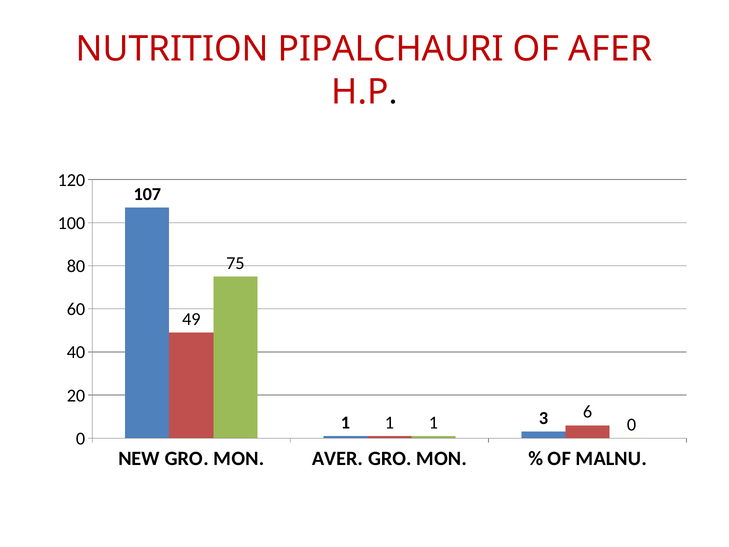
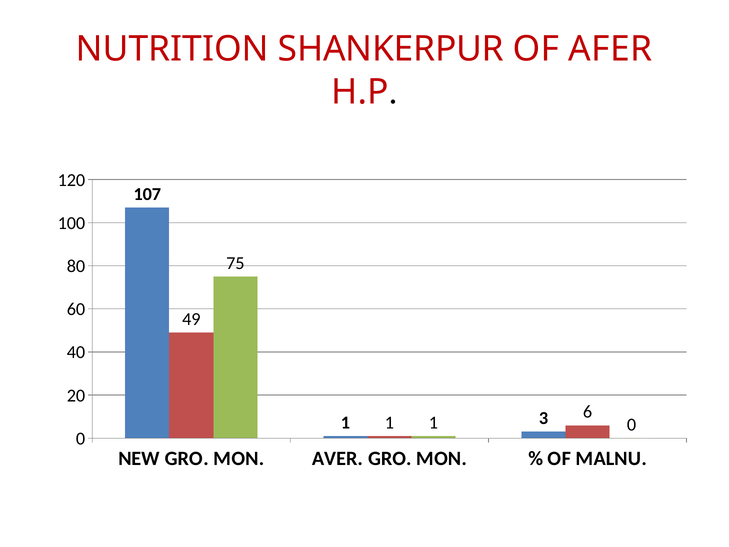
PIPALCHAURI: PIPALCHAURI -> SHANKERPUR
